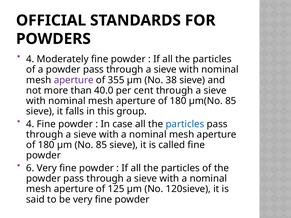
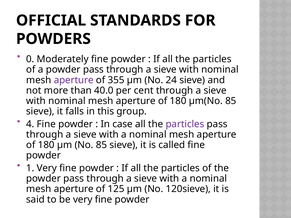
4 at (30, 59): 4 -> 0
38: 38 -> 24
particles at (185, 124) colour: blue -> purple
6: 6 -> 1
